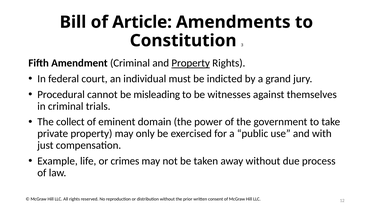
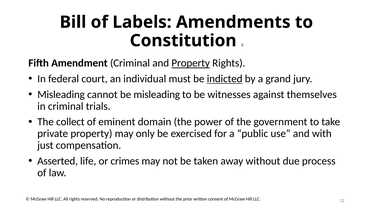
Article: Article -> Labels
indicted underline: none -> present
Procedural at (61, 94): Procedural -> Misleading
Example: Example -> Asserted
